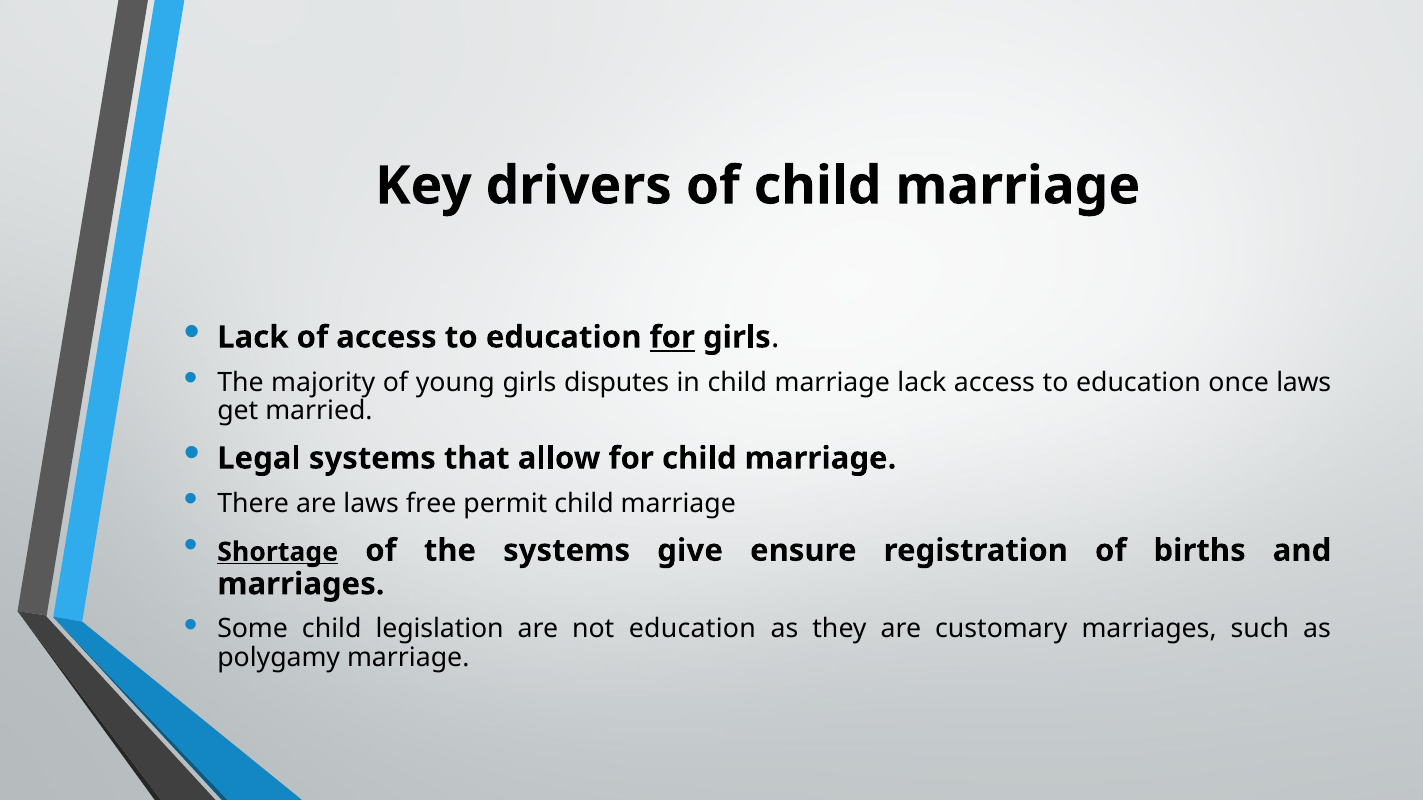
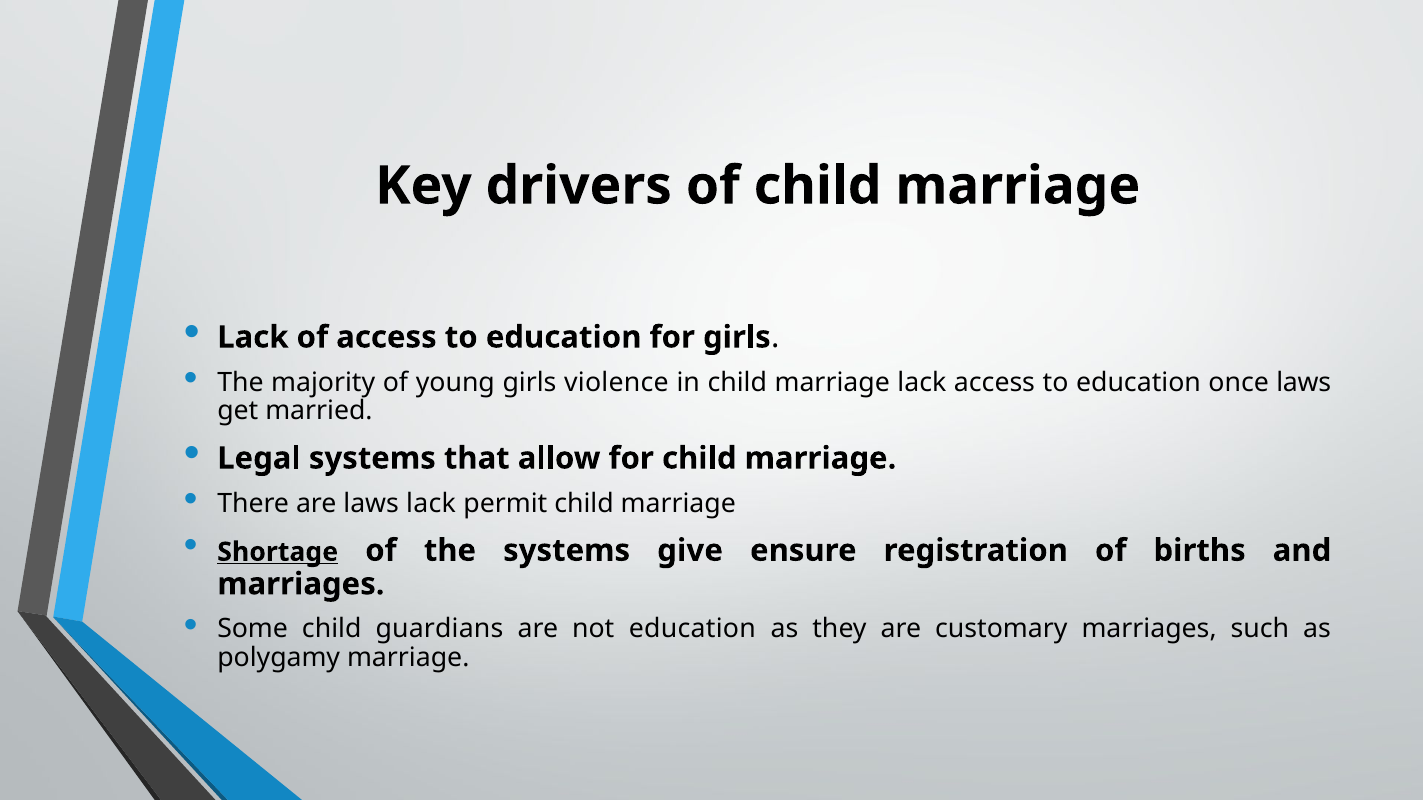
for at (672, 337) underline: present -> none
disputes: disputes -> violence
laws free: free -> lack
legislation: legislation -> guardians
